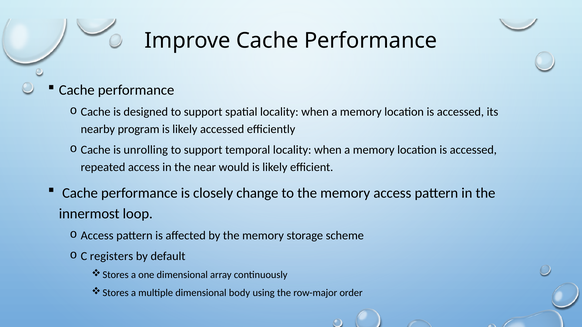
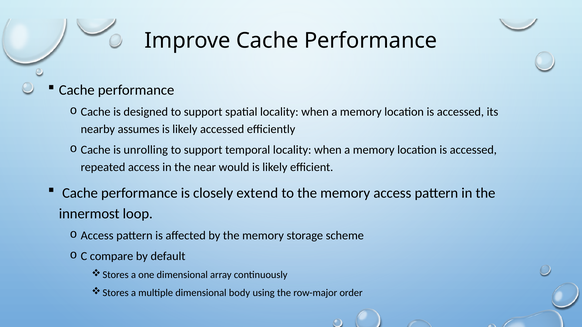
program: program -> assumes
change: change -> extend
registers: registers -> compare
